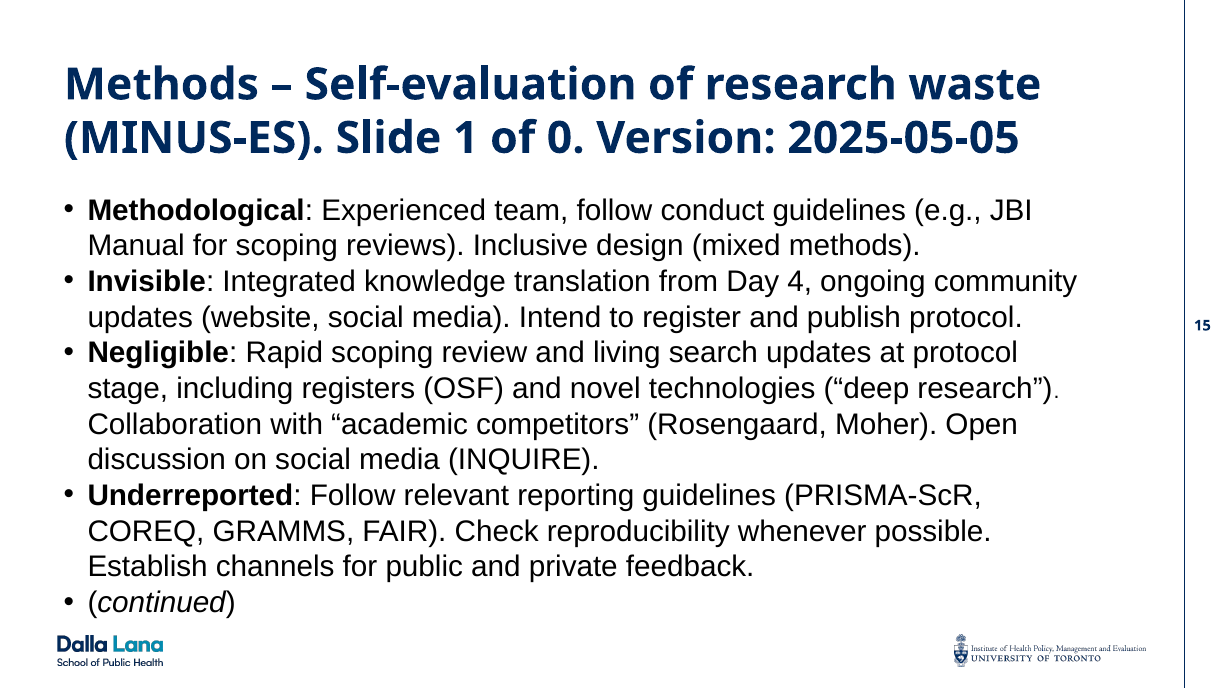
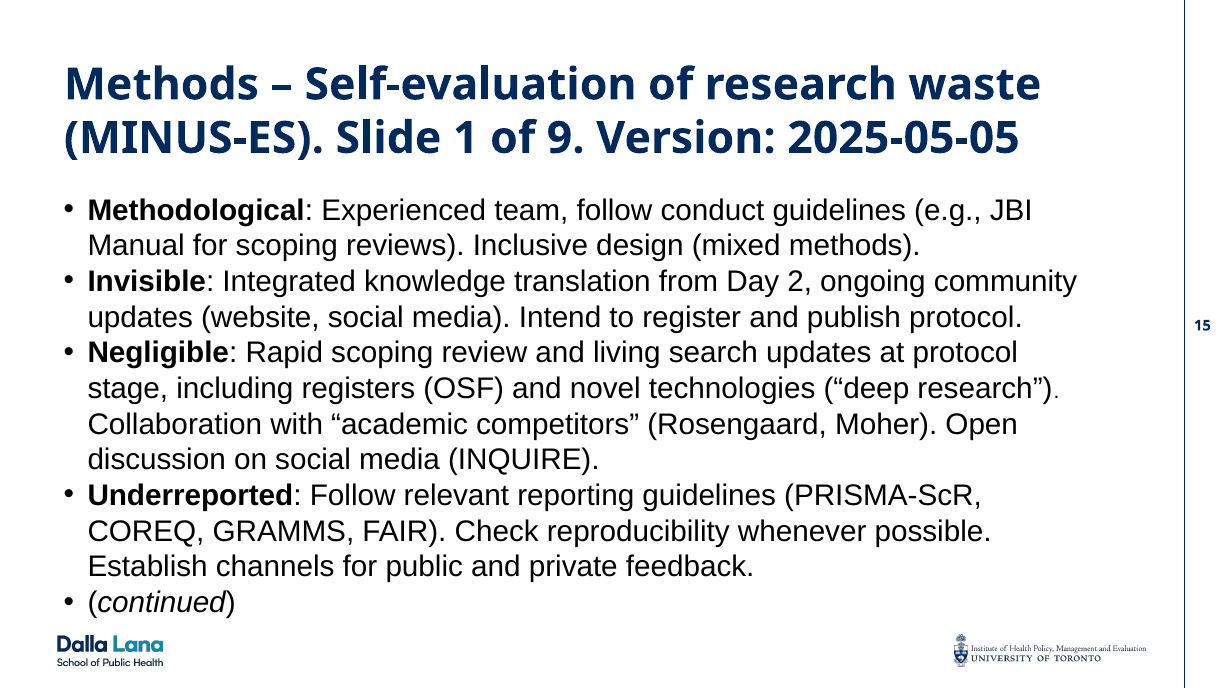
0: 0 -> 9
4: 4 -> 2
